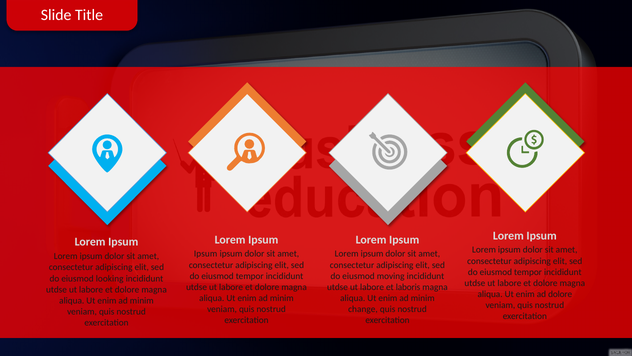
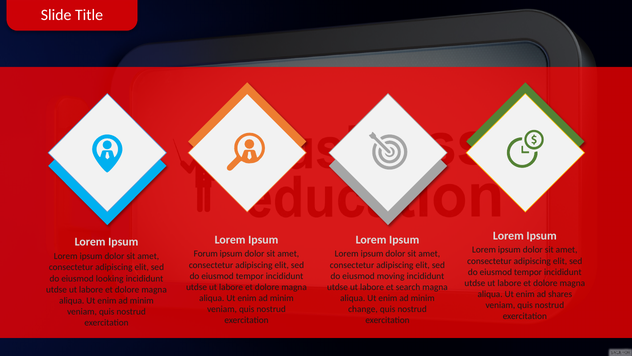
Ipsum at (206, 254): Ipsum -> Forum
laboris: laboris -> search
ad dolore: dolore -> shares
